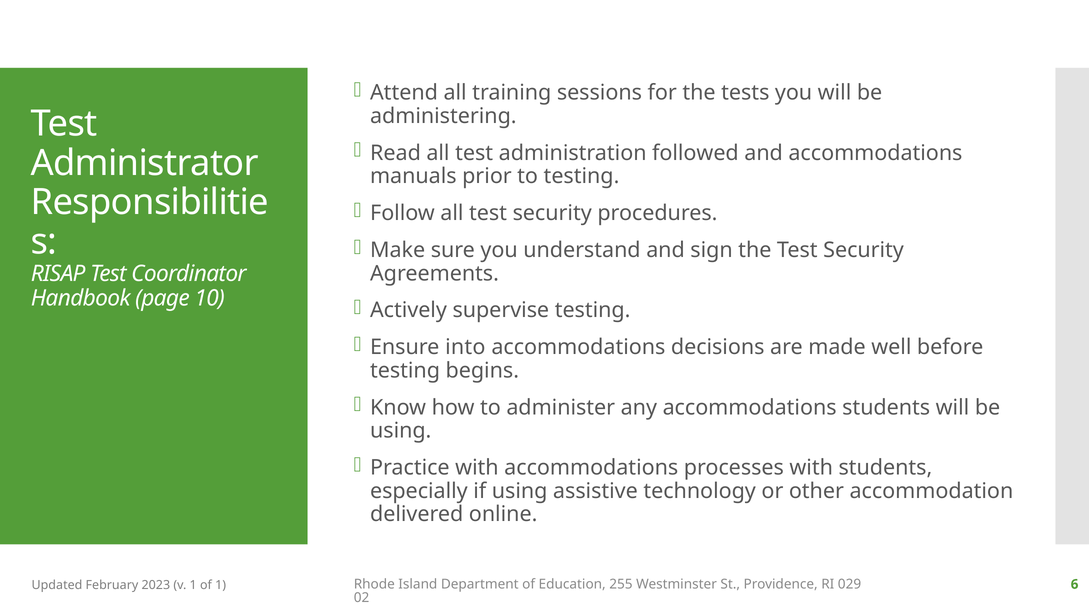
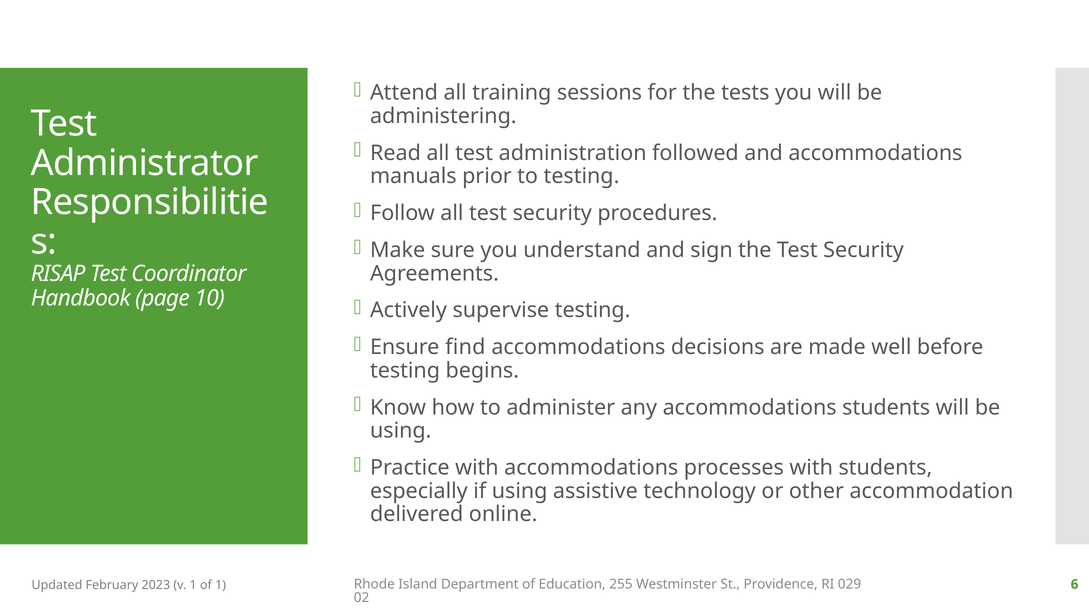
into: into -> find
